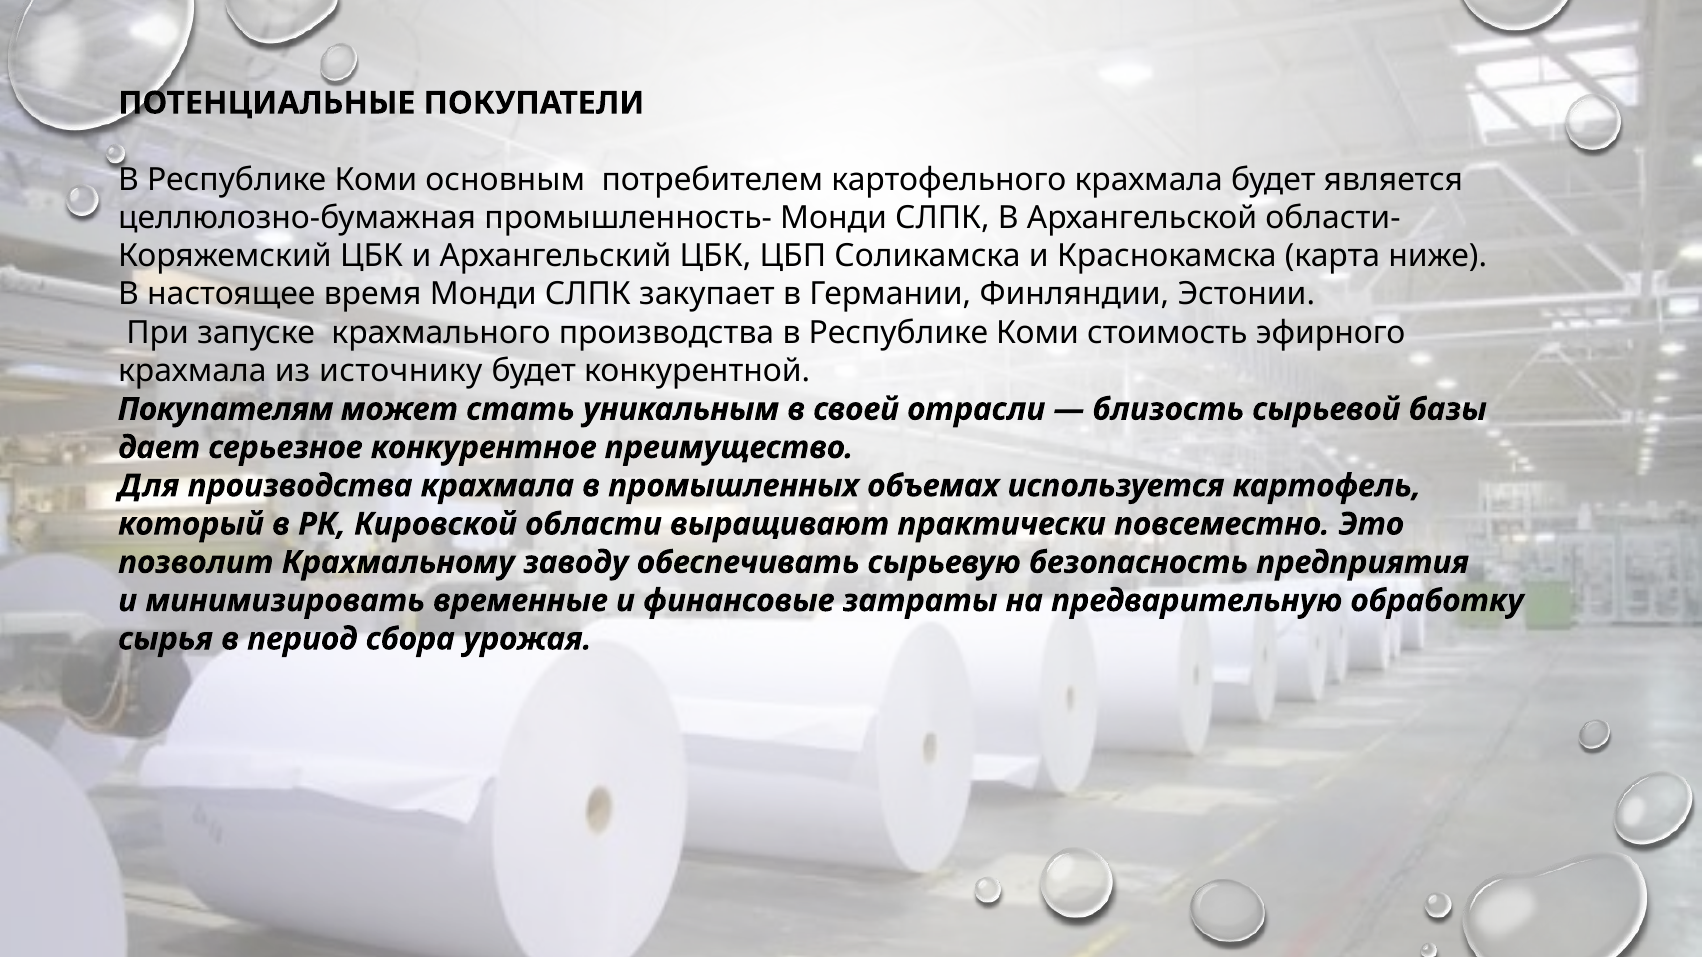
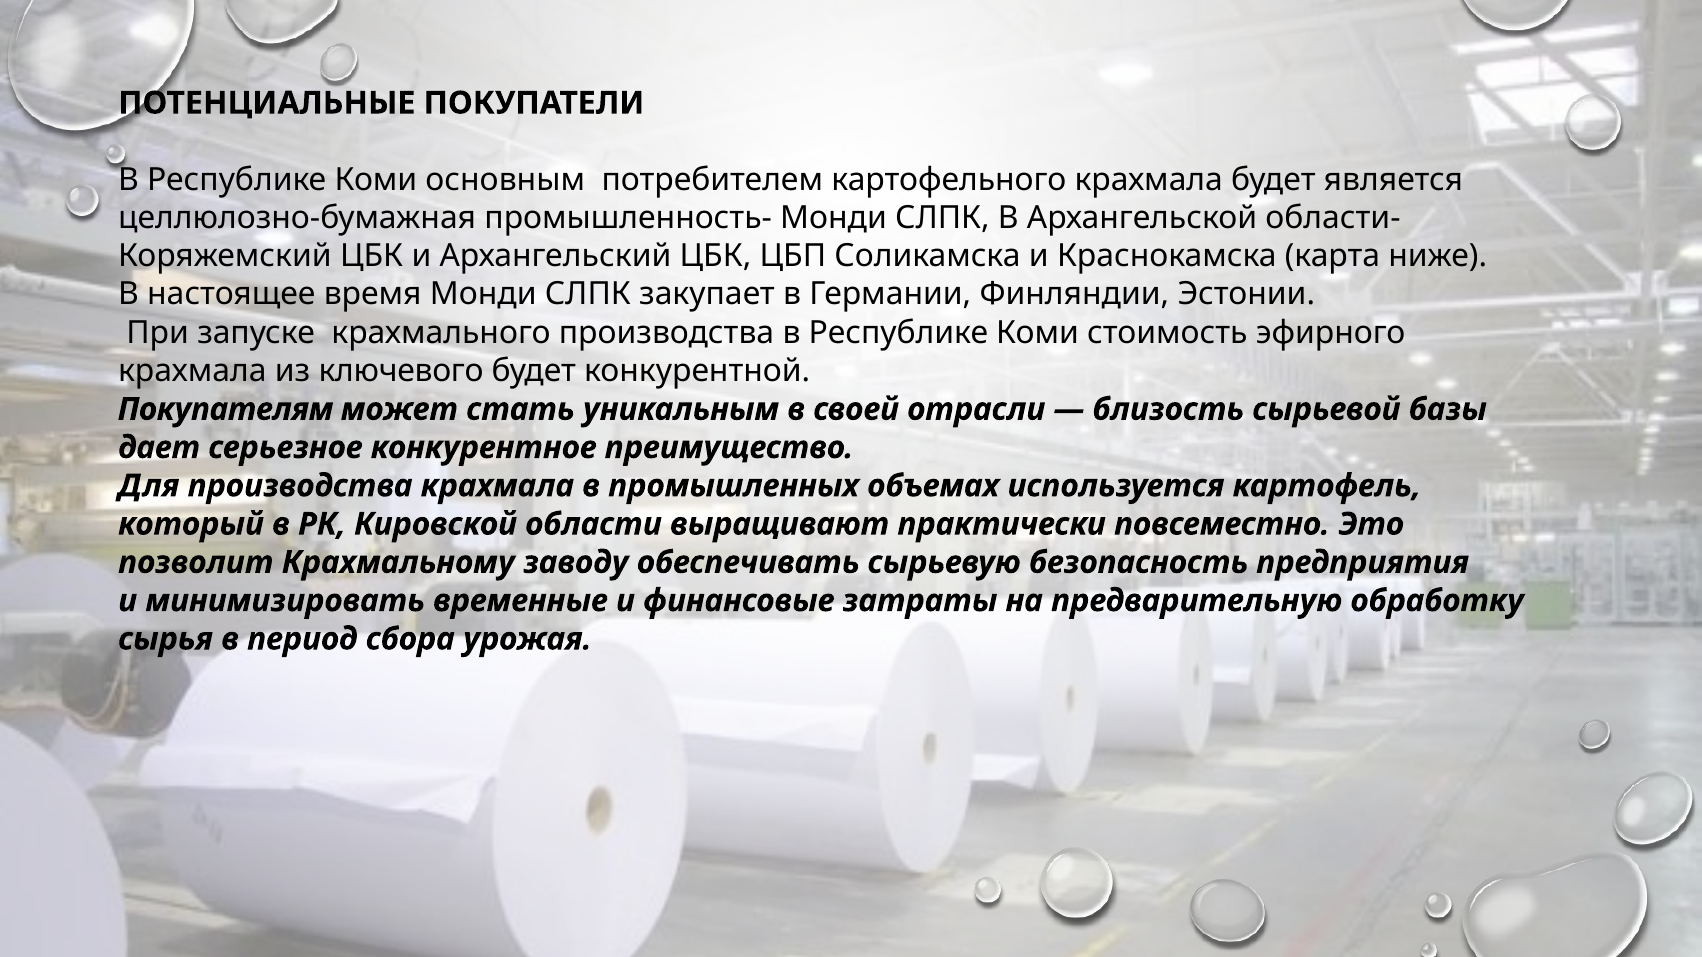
источнику: источнику -> ключевого
